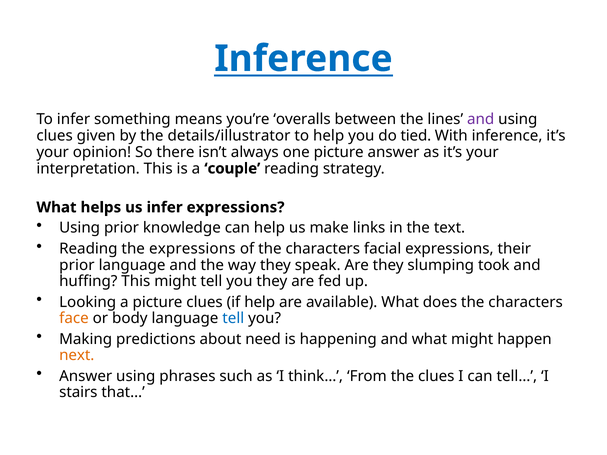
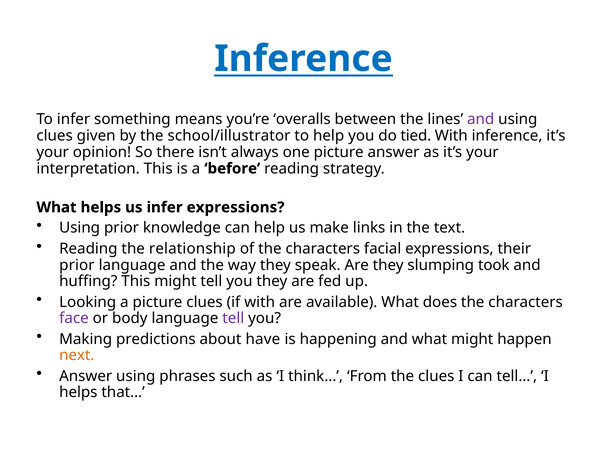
details/illustrator: details/illustrator -> school/illustrator
couple: couple -> before
the expressions: expressions -> relationship
if help: help -> with
face colour: orange -> purple
tell at (233, 319) colour: blue -> purple
need: need -> have
stairs at (78, 393): stairs -> helps
